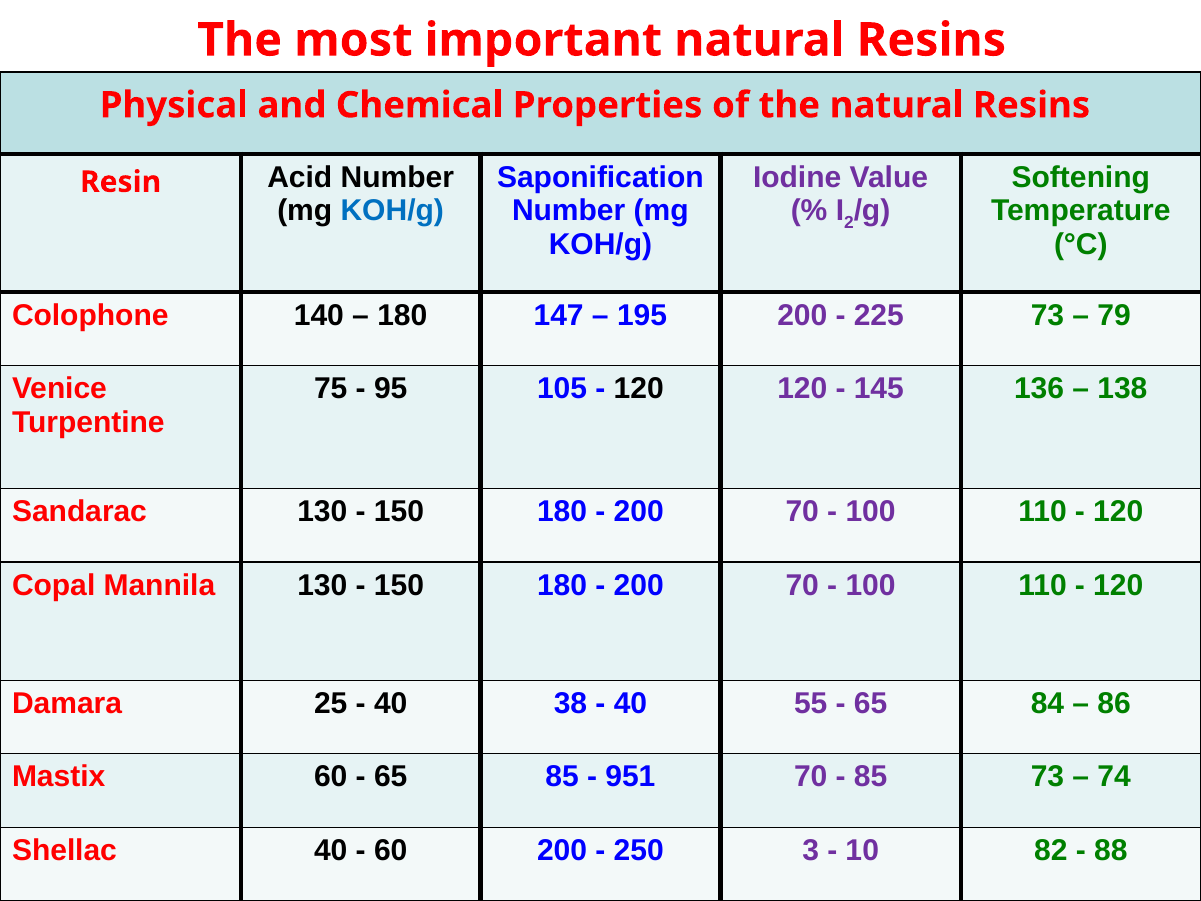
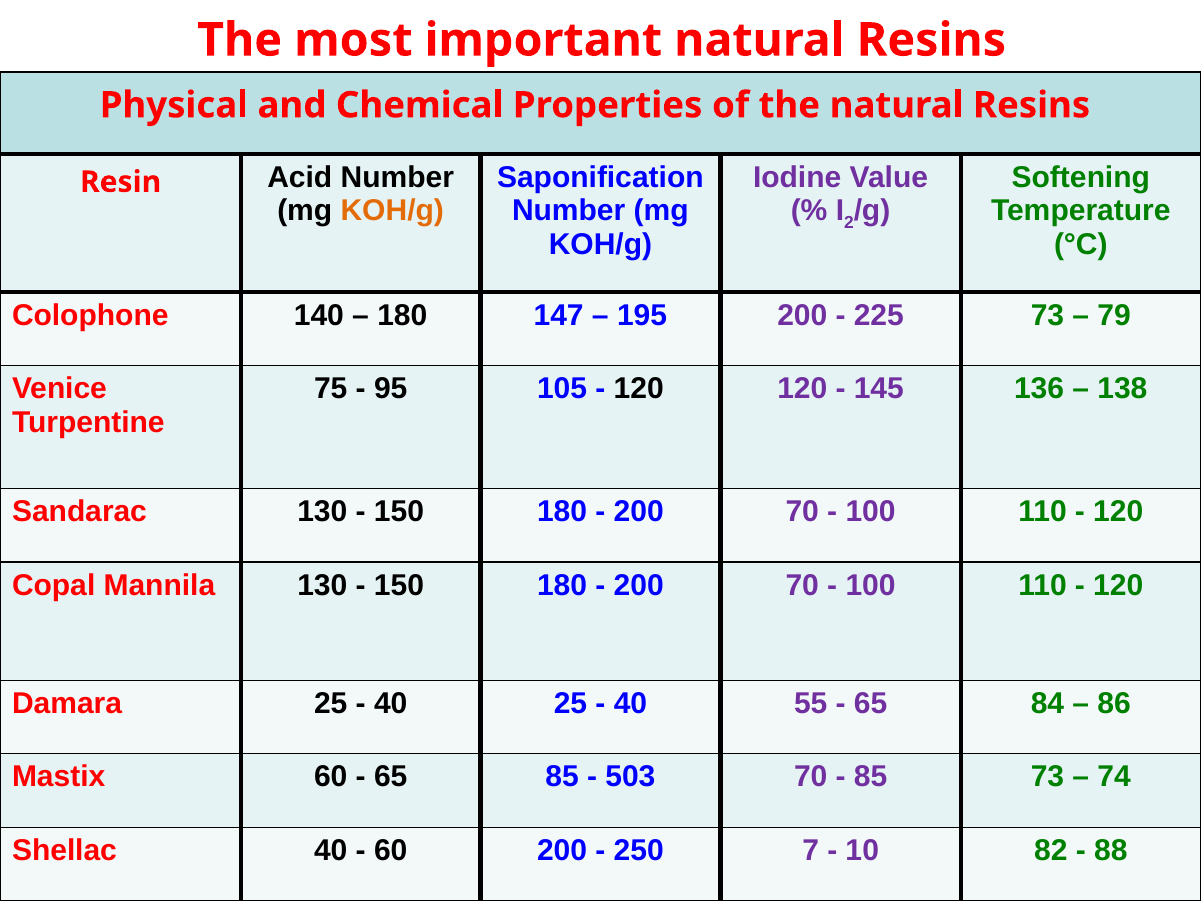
KOH/g at (392, 211) colour: blue -> orange
40 38: 38 -> 25
951: 951 -> 503
3: 3 -> 7
